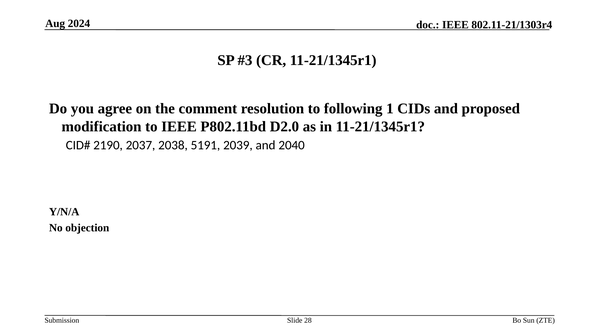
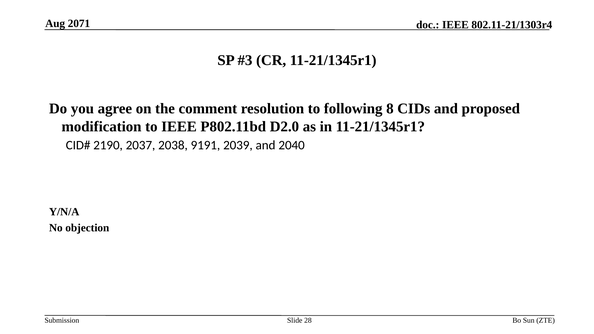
2024: 2024 -> 2071
1: 1 -> 8
5191: 5191 -> 9191
